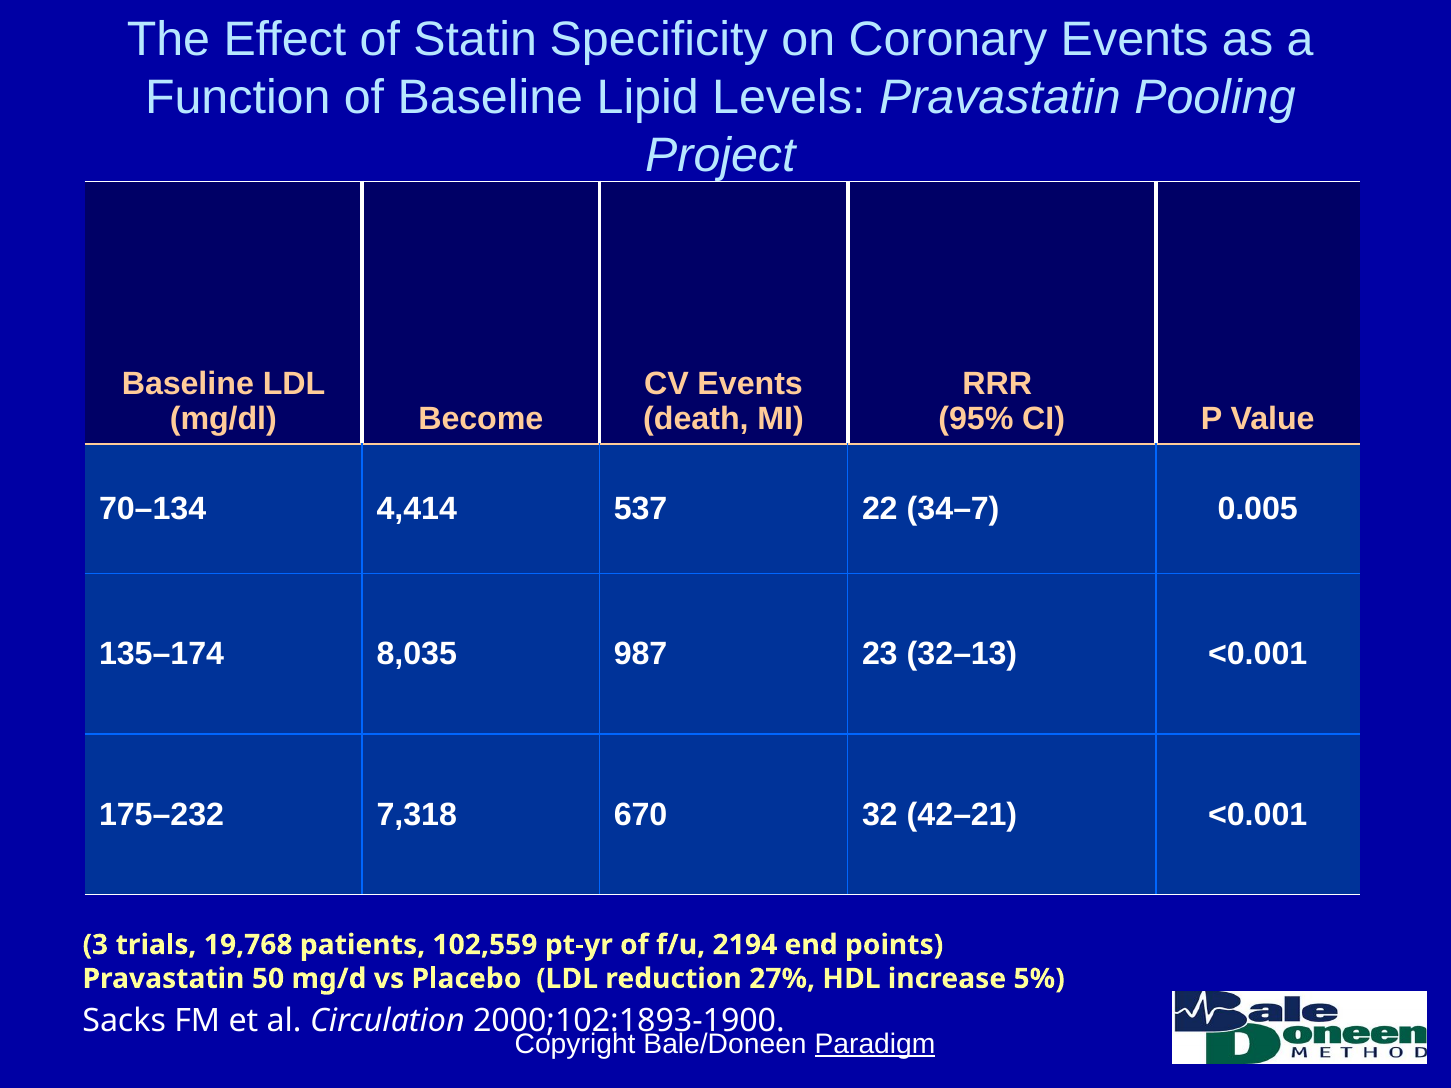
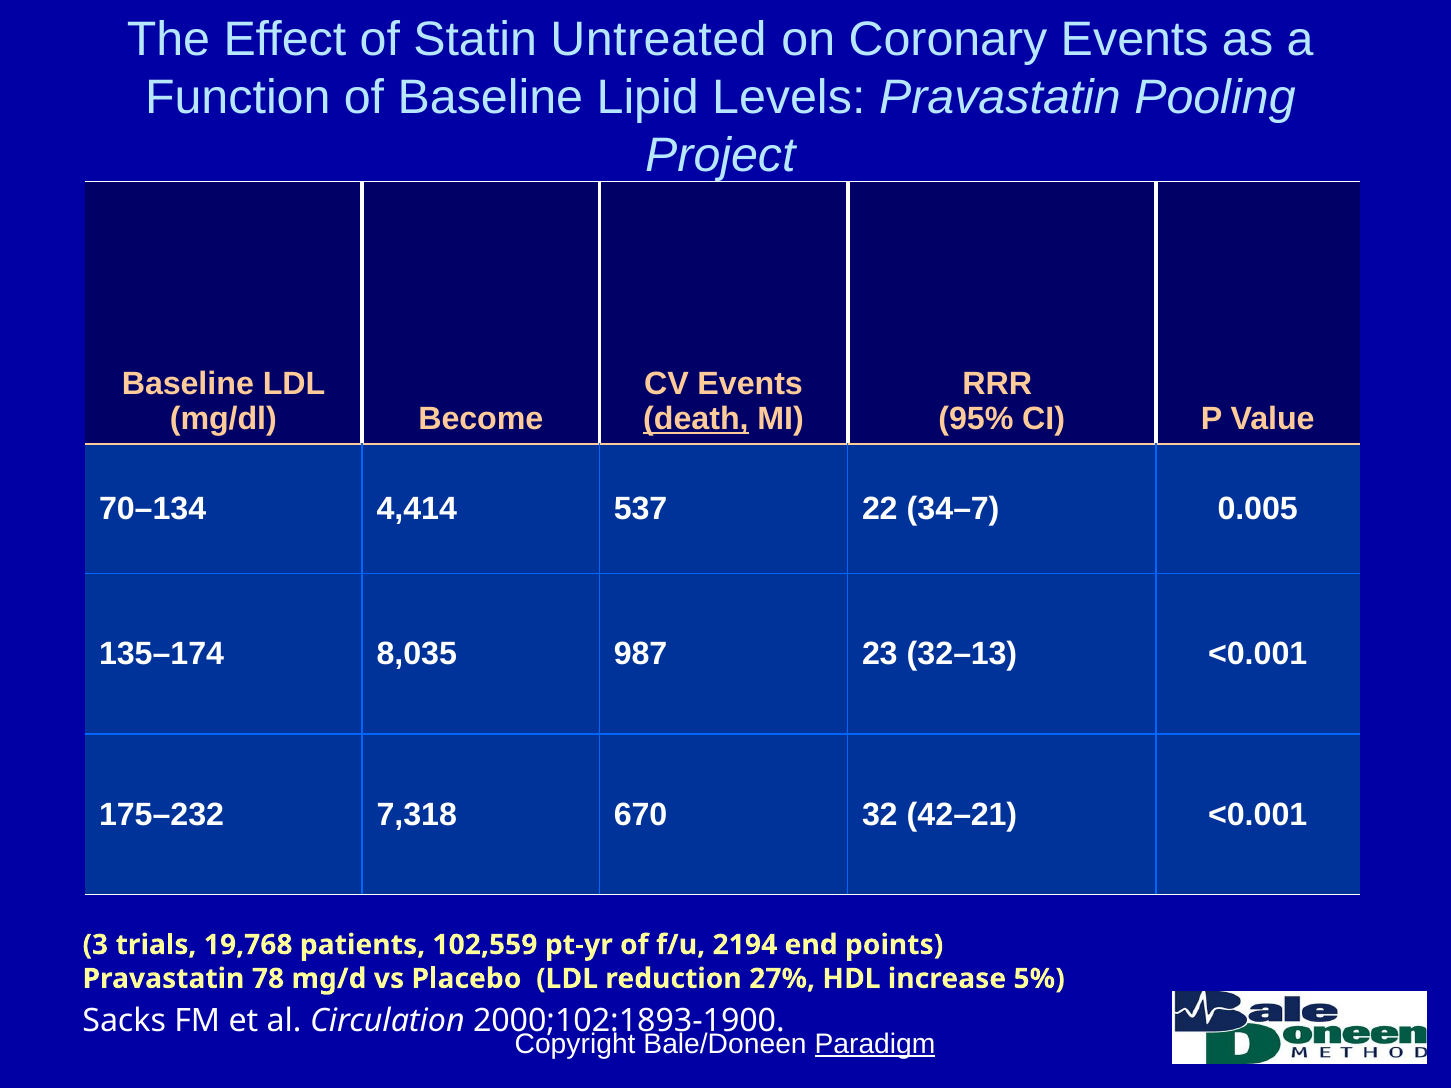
Specificity: Specificity -> Untreated
death underline: none -> present
50: 50 -> 78
